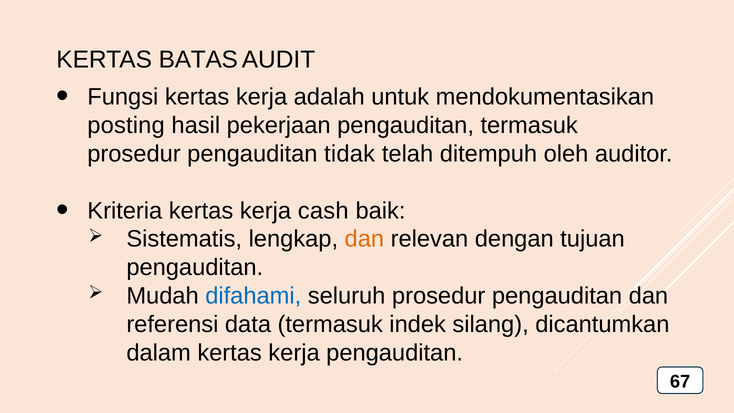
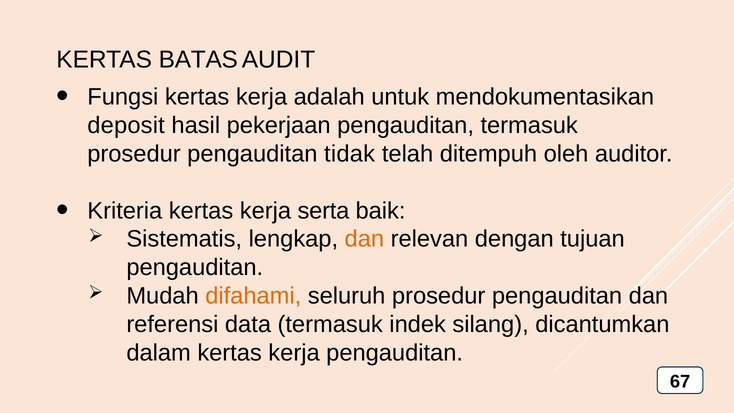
posting: posting -> deposit
cash: cash -> serta
difahami colour: blue -> orange
